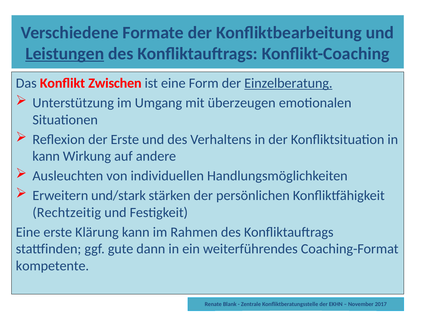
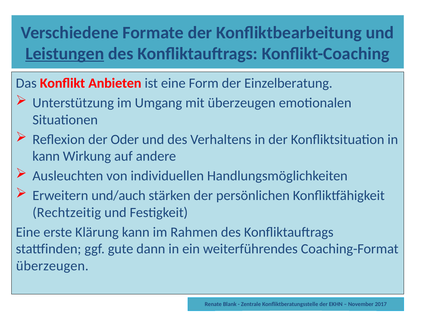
Zwischen: Zwischen -> Anbieten
Einzelberatung underline: present -> none
der Erste: Erste -> Oder
und/stark: und/stark -> und/auch
kompetente at (52, 266): kompetente -> überzeugen
